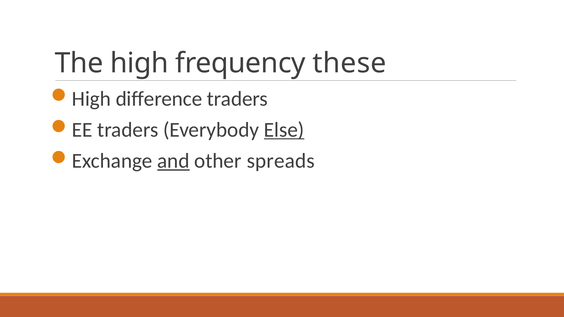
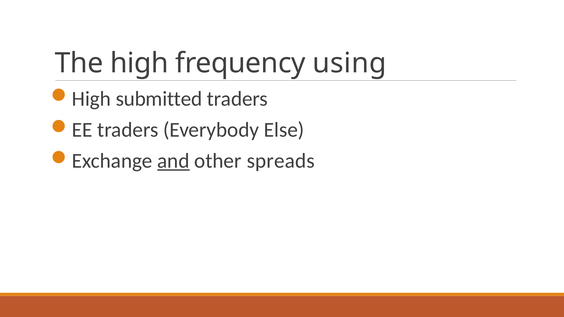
these: these -> using
difference: difference -> submitted
Else underline: present -> none
